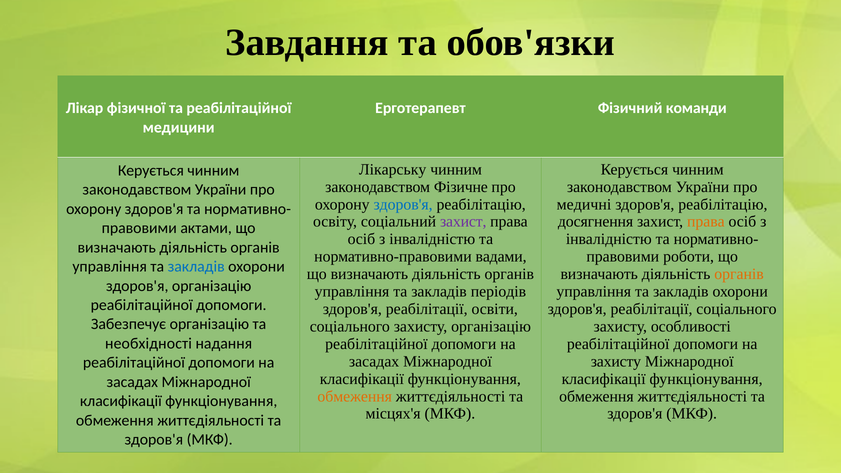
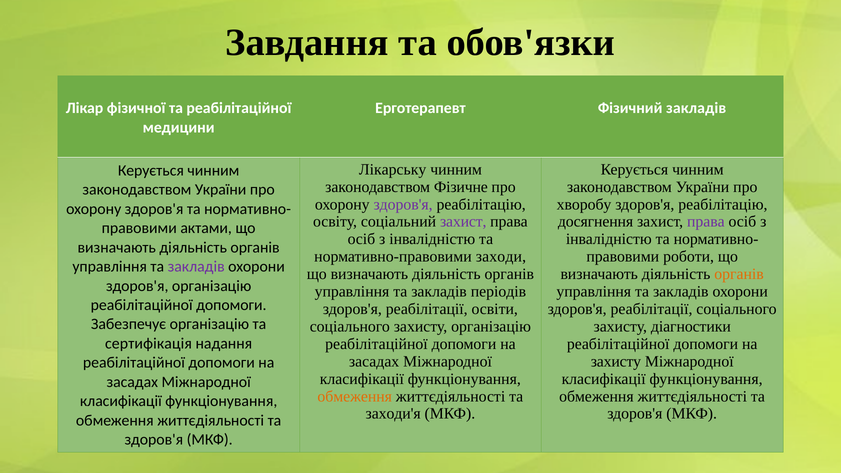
Фізичний команди: команди -> закладів
здоров'я at (403, 204) colour: blue -> purple
медичні: медичні -> хворобу
права at (706, 222) colour: orange -> purple
вадами: вадами -> заходи
закладів at (196, 267) colour: blue -> purple
особливості: особливості -> діагностики
необхідності: необхідності -> сертифікація
місцях'я: місцях'я -> заходи'я
